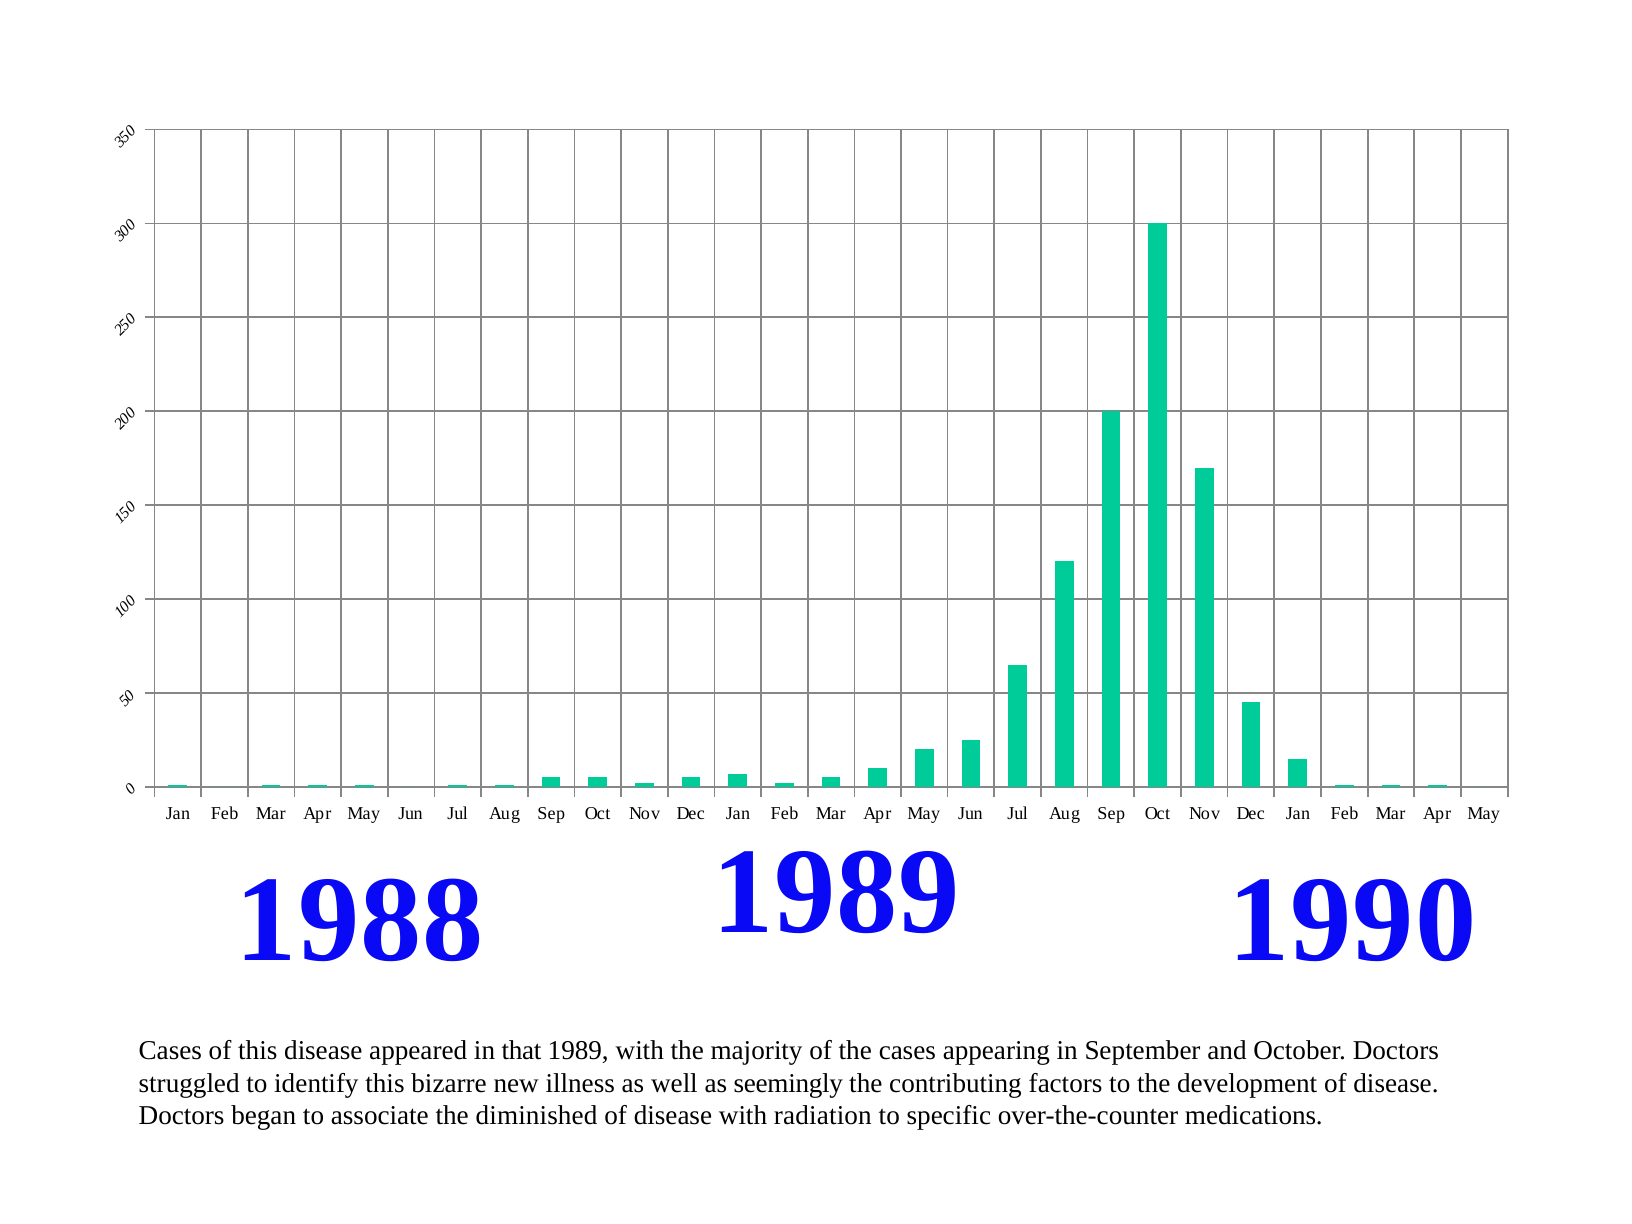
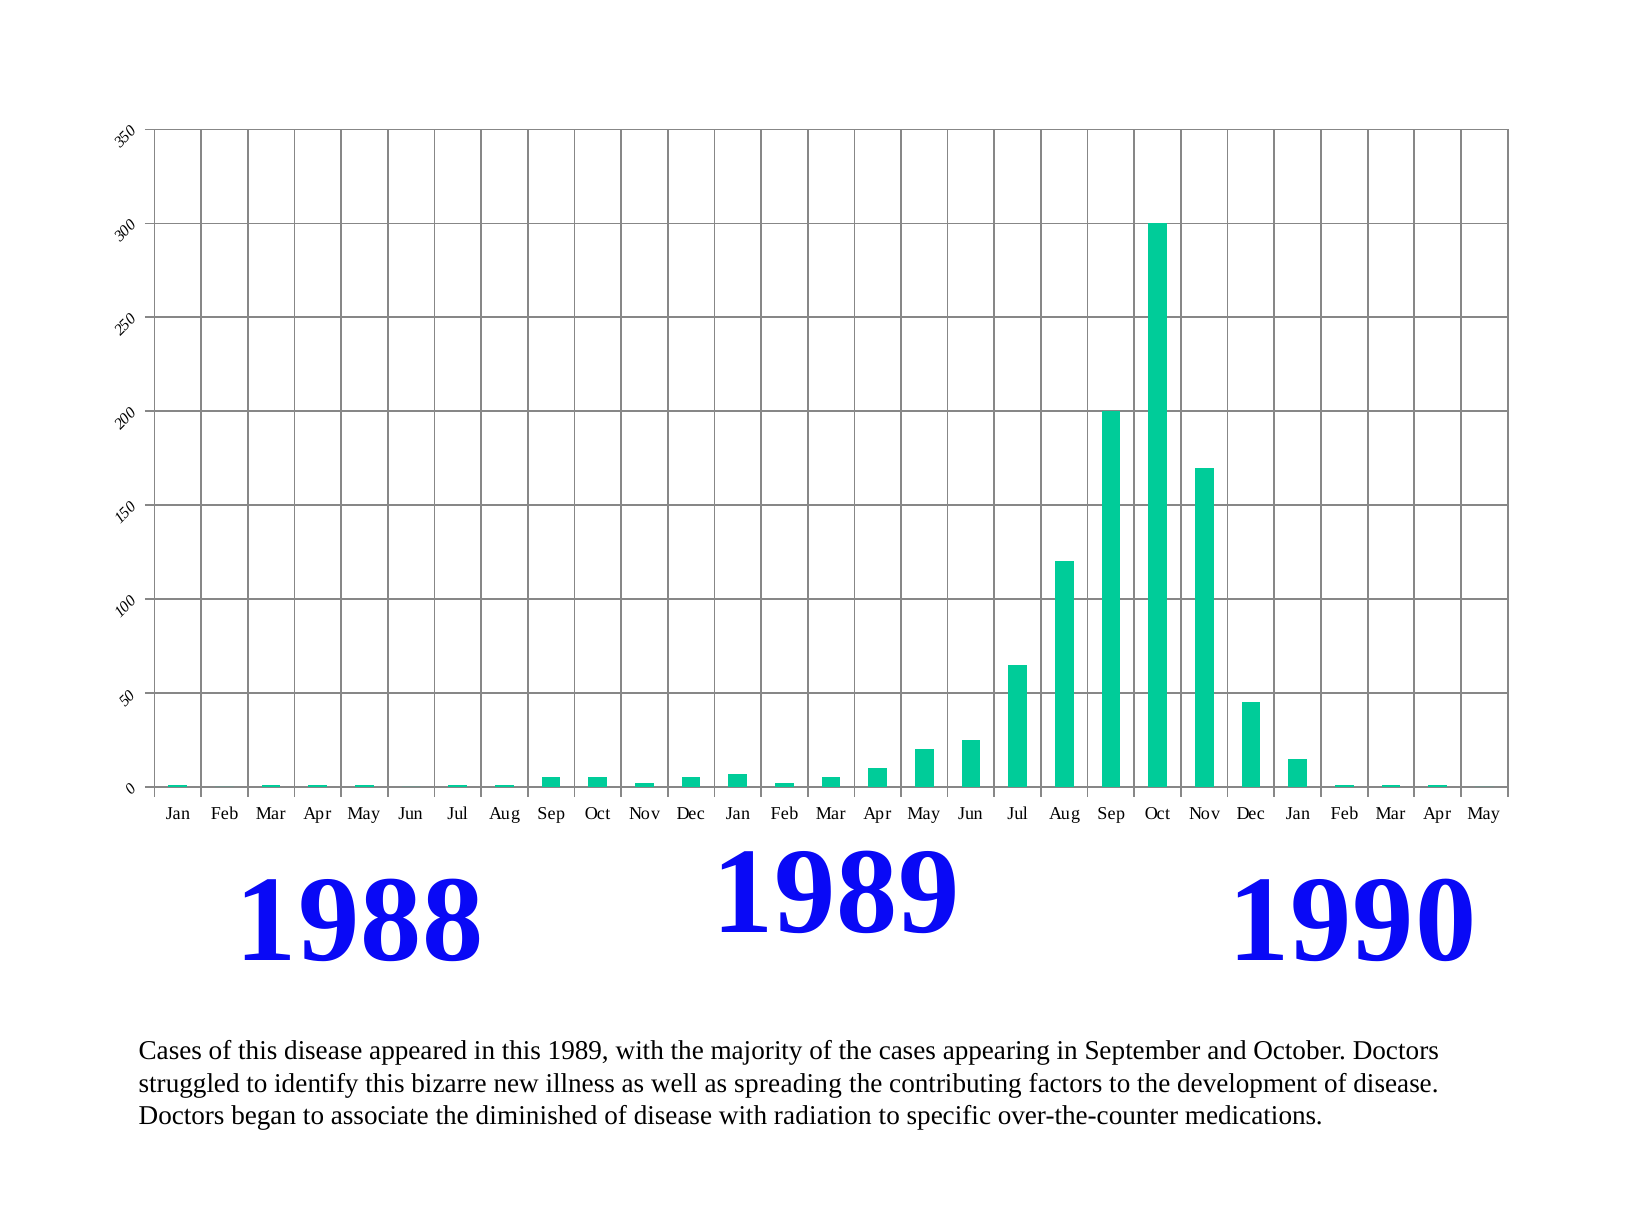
in that: that -> this
seemingly: seemingly -> spreading
